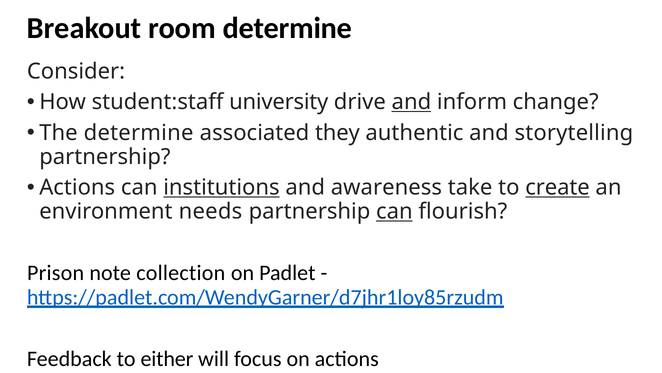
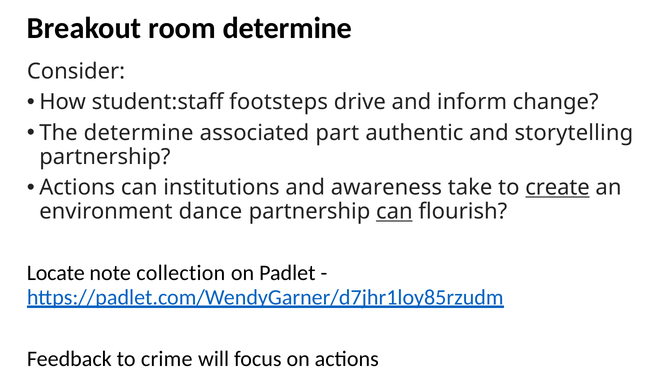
university: university -> footsteps
and at (411, 102) underline: present -> none
they: they -> part
institutions underline: present -> none
needs: needs -> dance
Prison: Prison -> Locate
either: either -> crime
